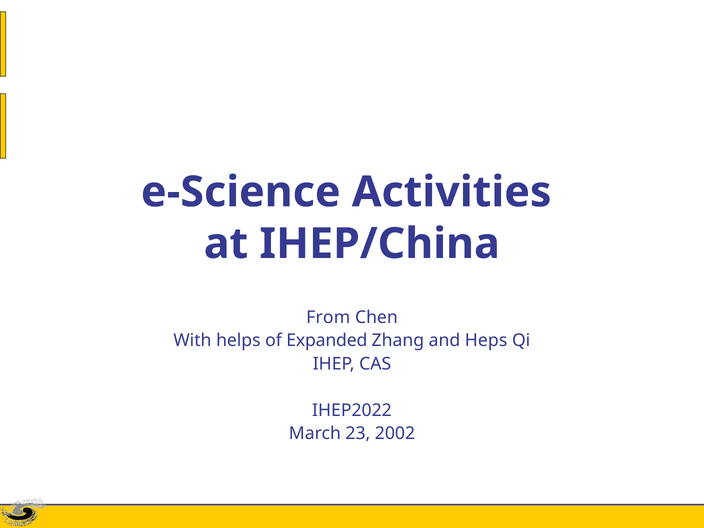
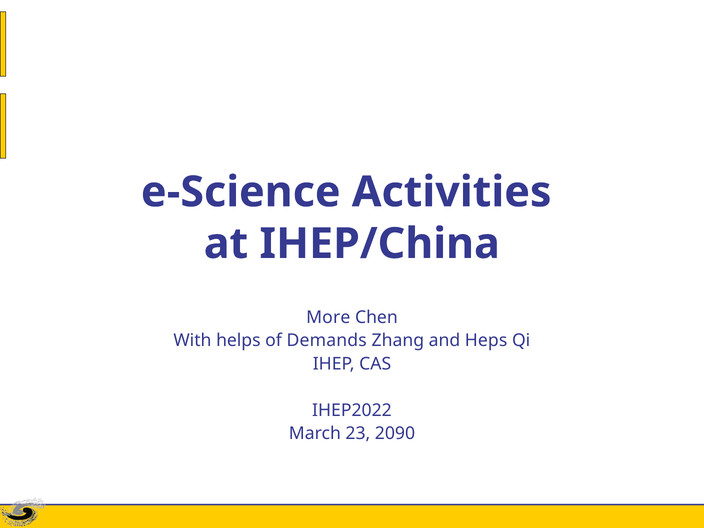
From: From -> More
Expanded: Expanded -> Demands
2002: 2002 -> 2090
